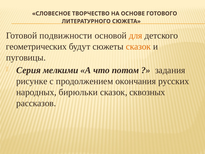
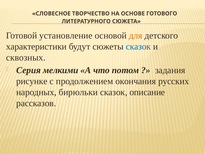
подвижности: подвижности -> установление
геометрических: геометрических -> характеристики
сказок at (138, 46) colour: orange -> blue
пуговицы: пуговицы -> сквозных
сквозных: сквозных -> описание
